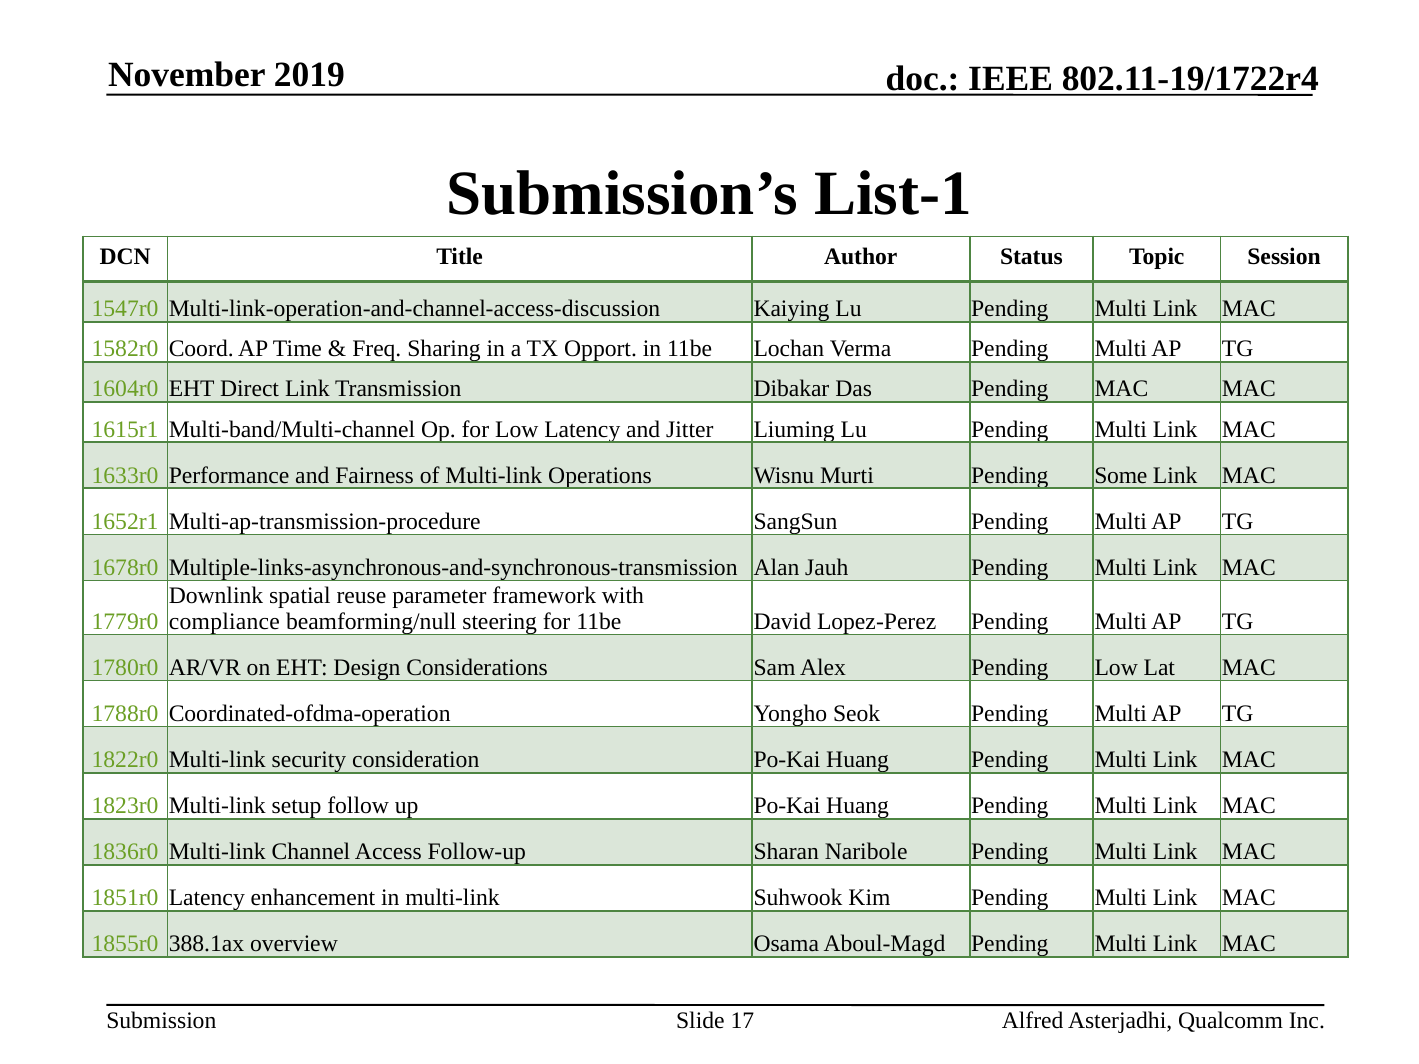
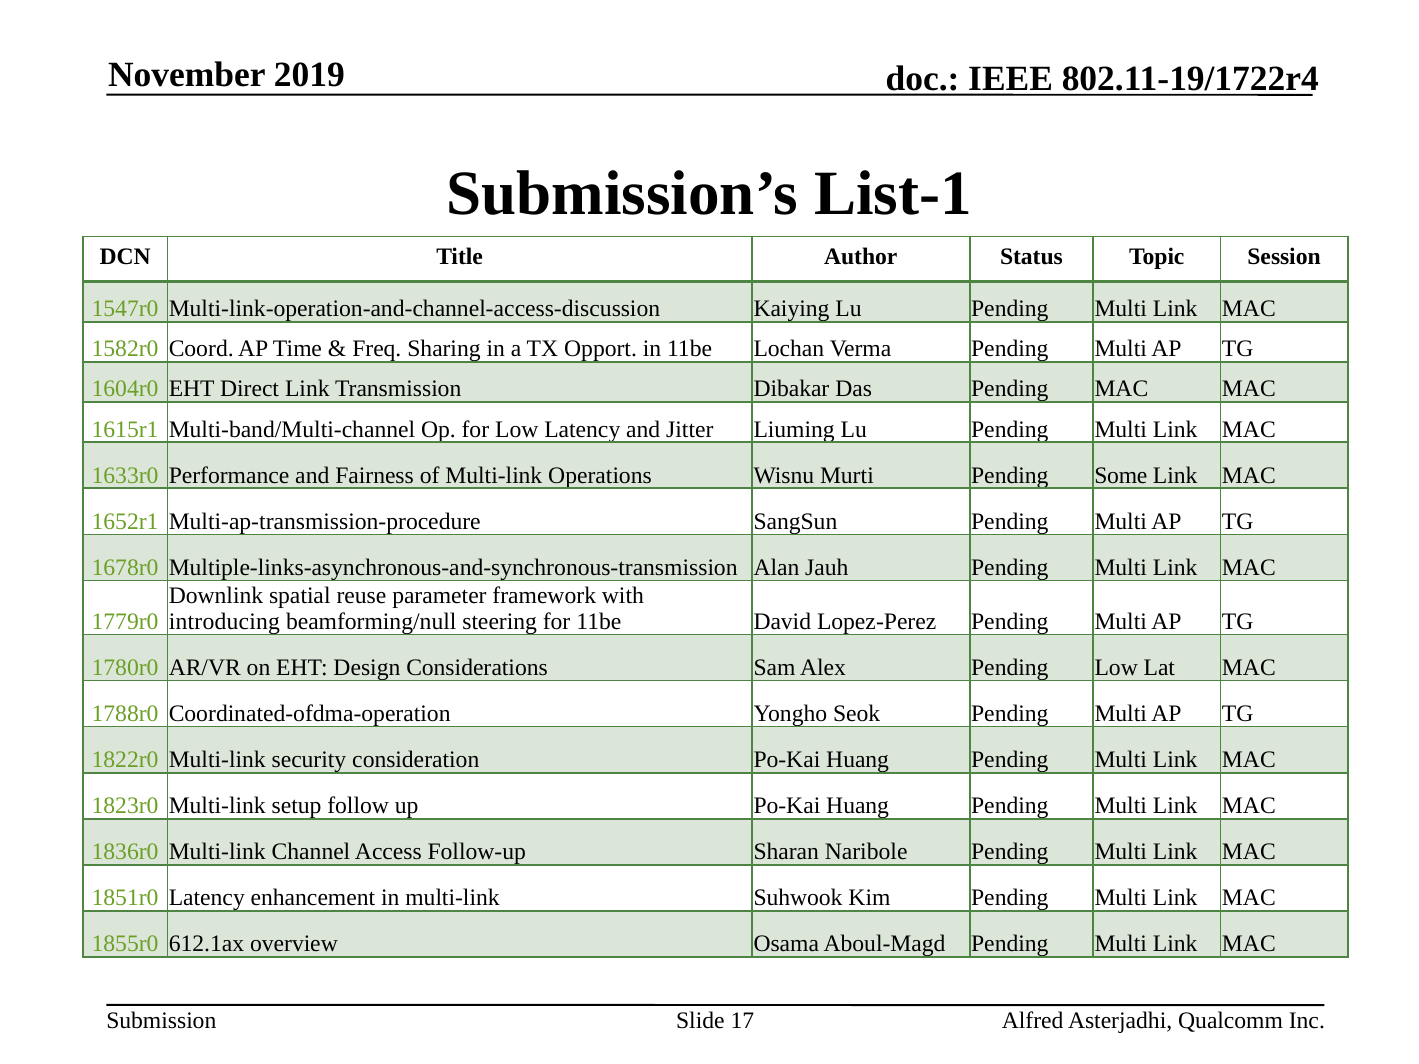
compliance: compliance -> introducing
388.1ax: 388.1ax -> 612.1ax
